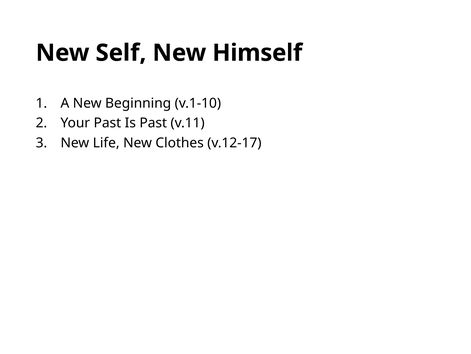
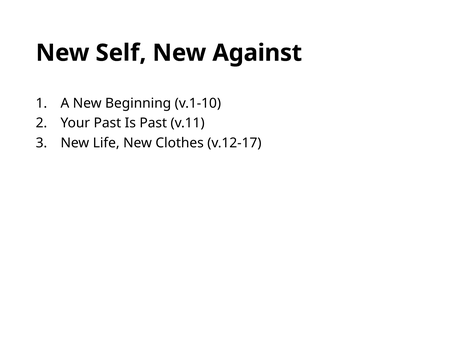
Himself: Himself -> Against
